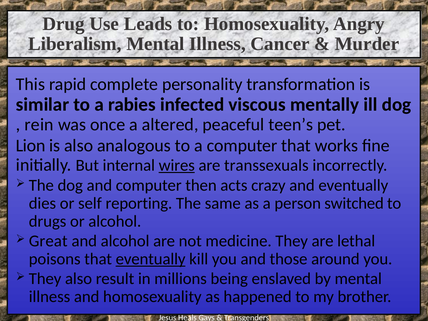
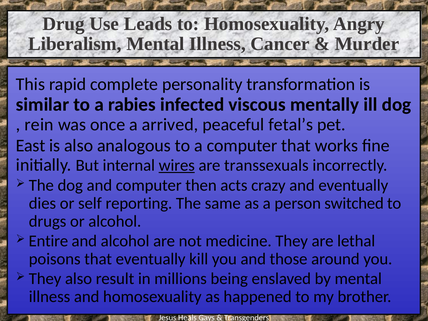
altered: altered -> arrived
teen’s: teen’s -> fetal’s
Lion: Lion -> East
Great: Great -> Entire
eventually at (151, 259) underline: present -> none
